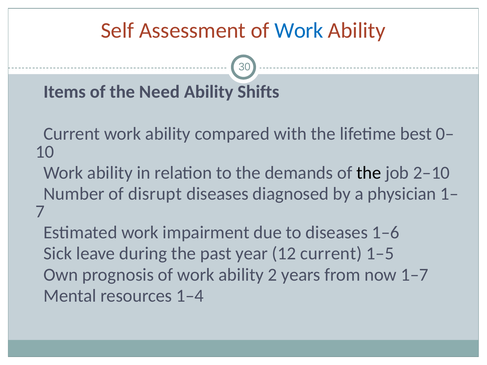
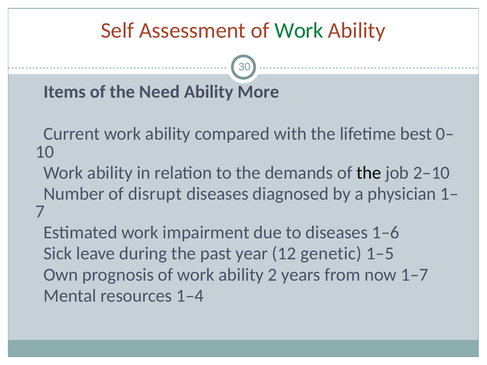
Work at (299, 30) colour: blue -> green
Shifts: Shifts -> More
current: current -> genetic
